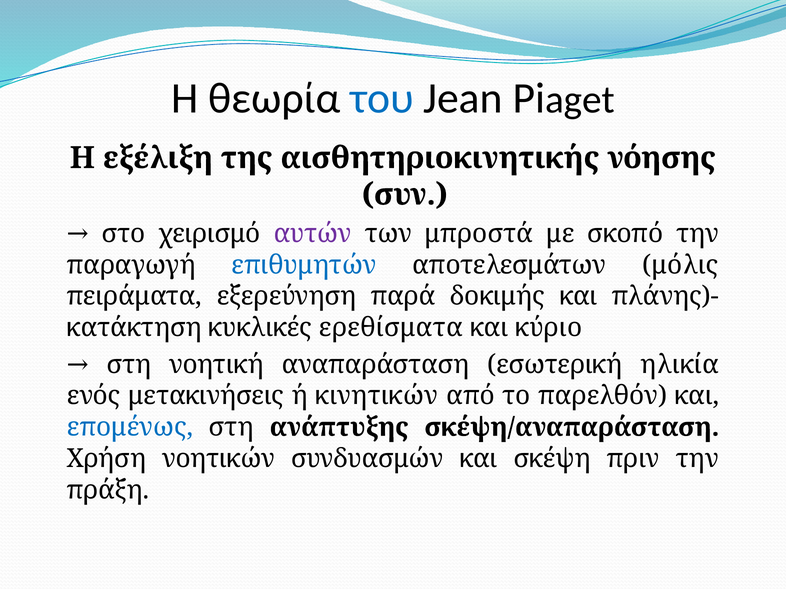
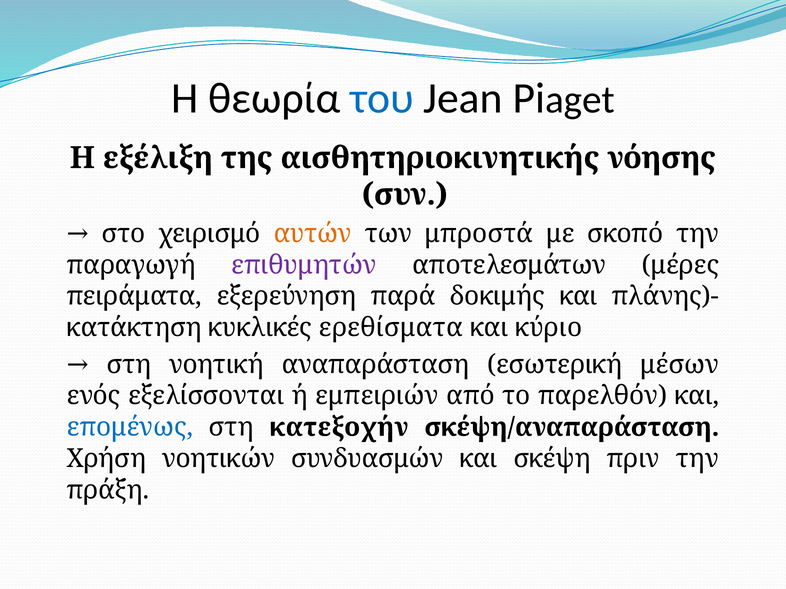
αυτών colour: purple -> orange
επιθυμητών colour: blue -> purple
μόλις: μόλις -> μέρες
ηλικία: ηλικία -> μέσων
μετακινήσεις: μετακινήσεις -> εξελίσσονται
κινητικών: κινητικών -> εμπειριών
ανάπτυξης: ανάπτυξης -> κατεξοχήν
